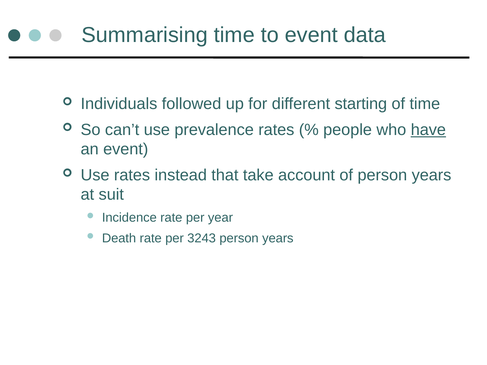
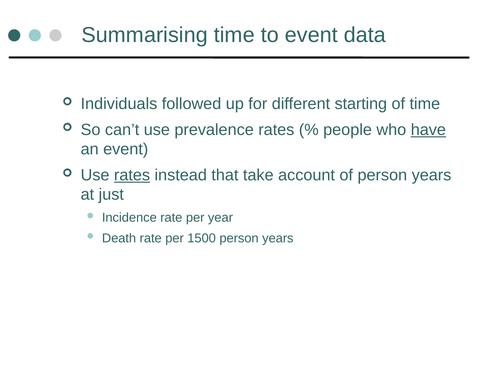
rates at (132, 175) underline: none -> present
suit: suit -> just
3243: 3243 -> 1500
